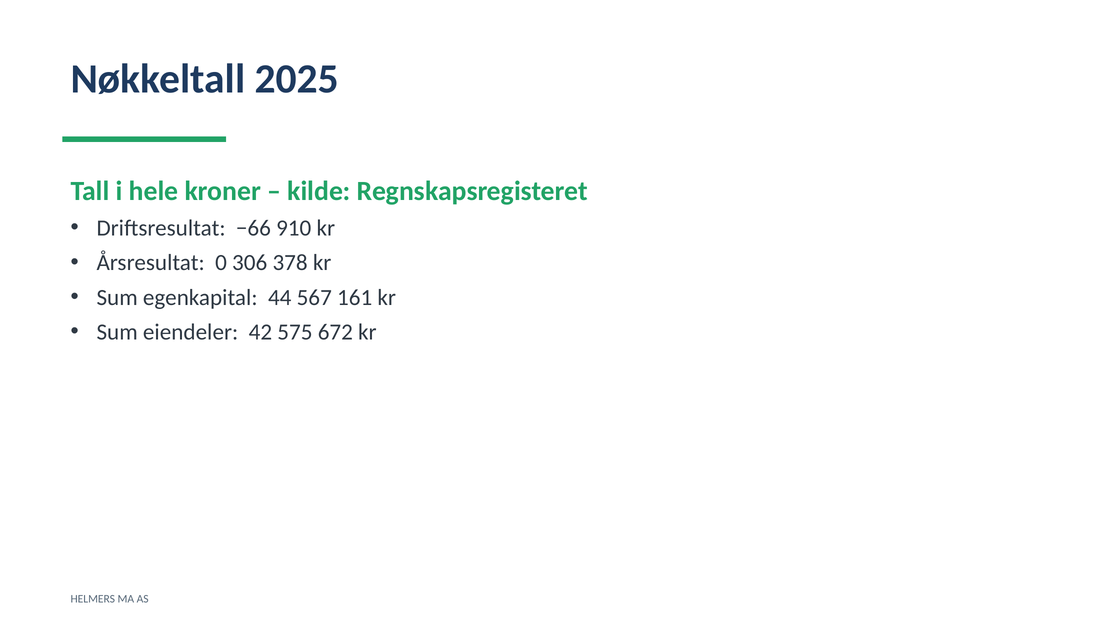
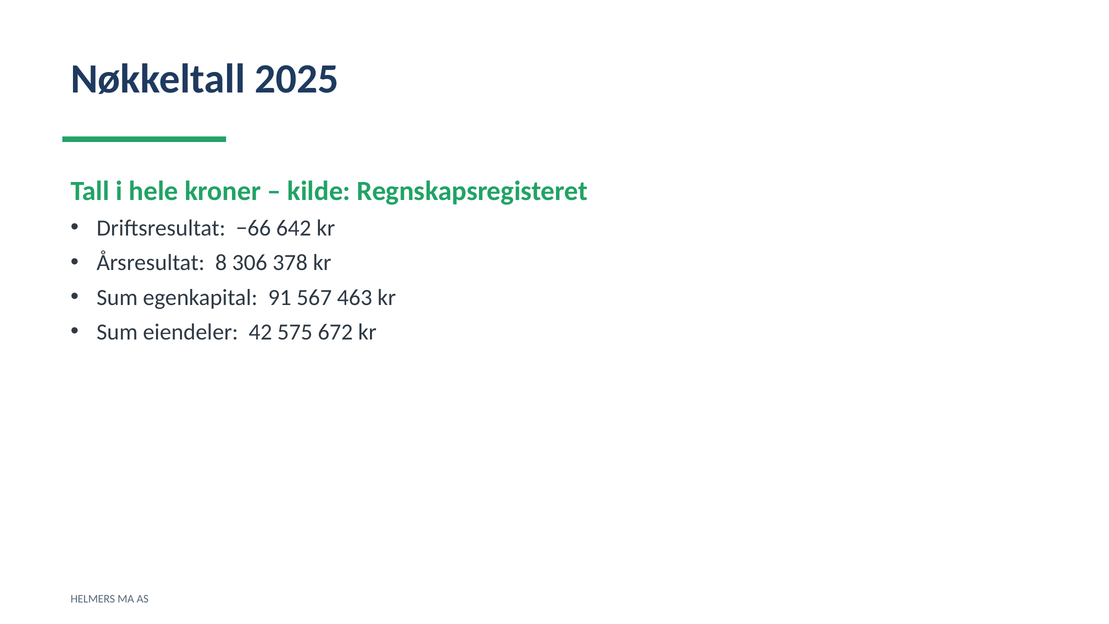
910: 910 -> 642
0: 0 -> 8
44: 44 -> 91
161: 161 -> 463
